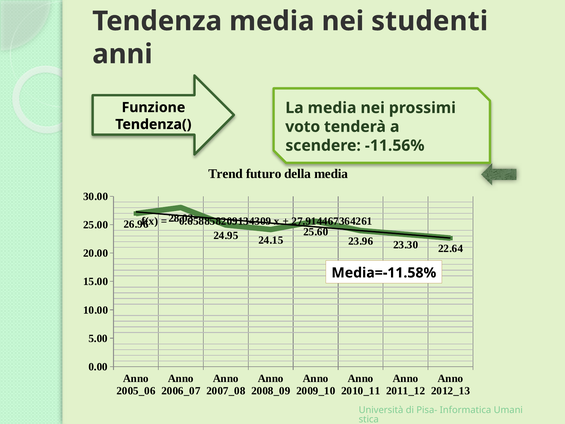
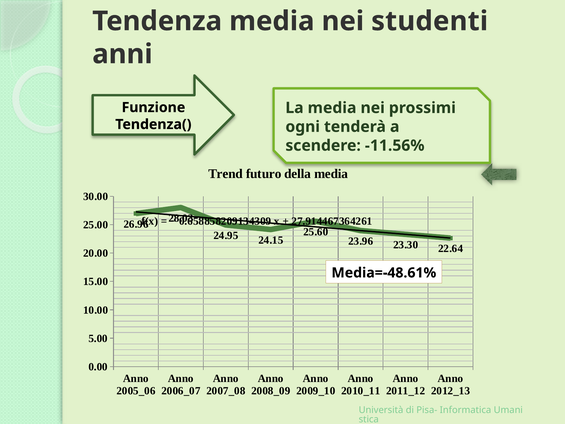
voto: voto -> ogni
Media=-11.58%: Media=-11.58% -> Media=-48.61%
